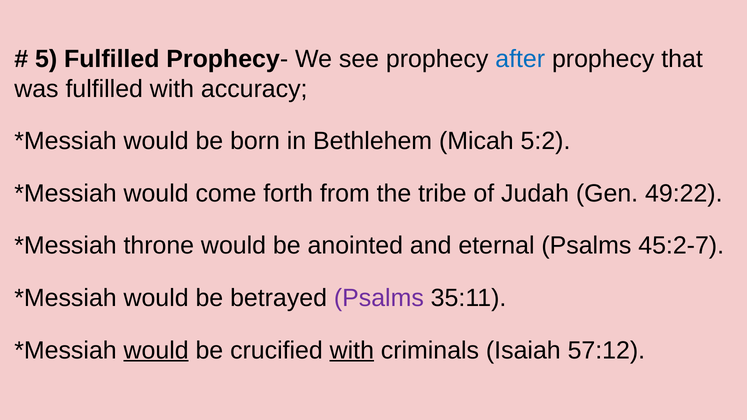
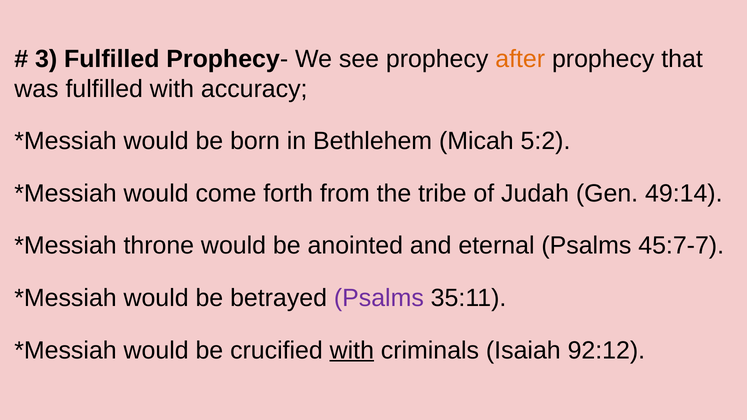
5: 5 -> 3
after colour: blue -> orange
49:22: 49:22 -> 49:14
45:2-7: 45:2-7 -> 45:7-7
would at (156, 350) underline: present -> none
57:12: 57:12 -> 92:12
